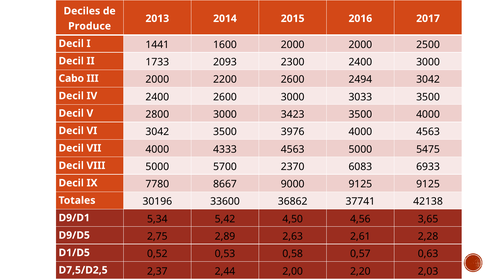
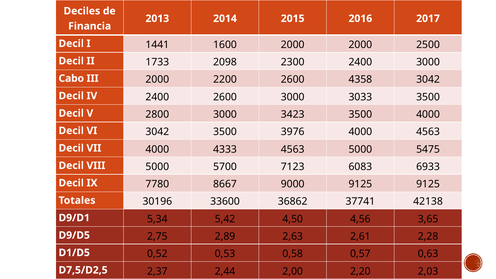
Produce: Produce -> Financia
2093: 2093 -> 2098
2494: 2494 -> 4358
2370: 2370 -> 7123
